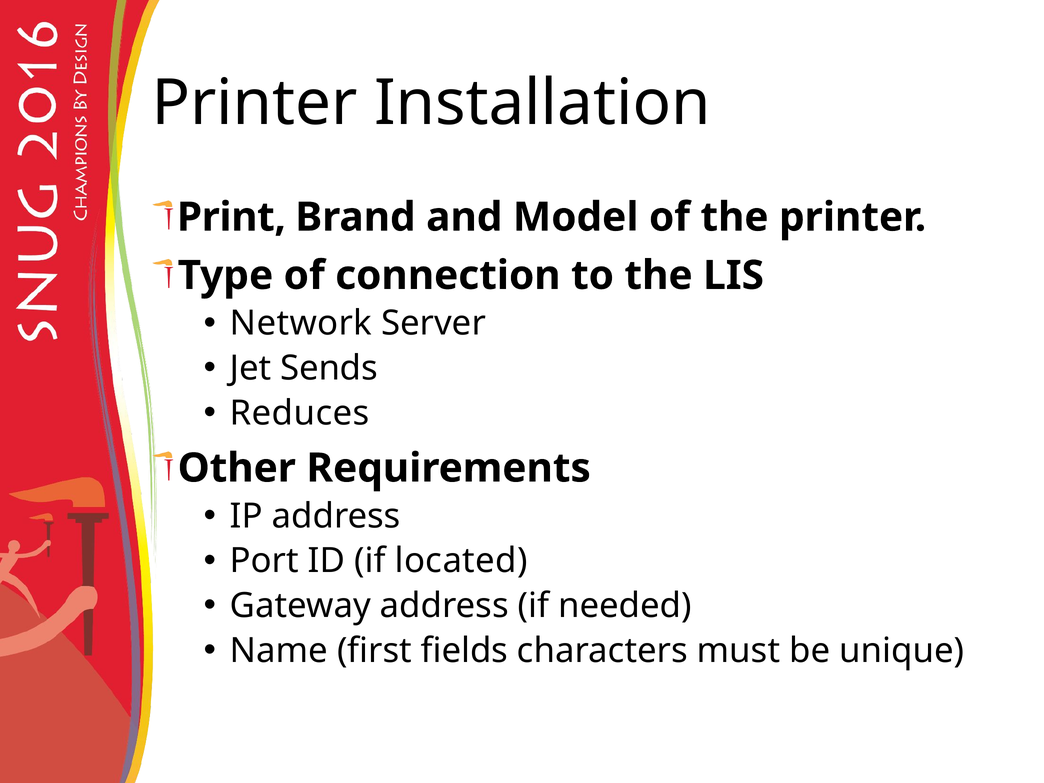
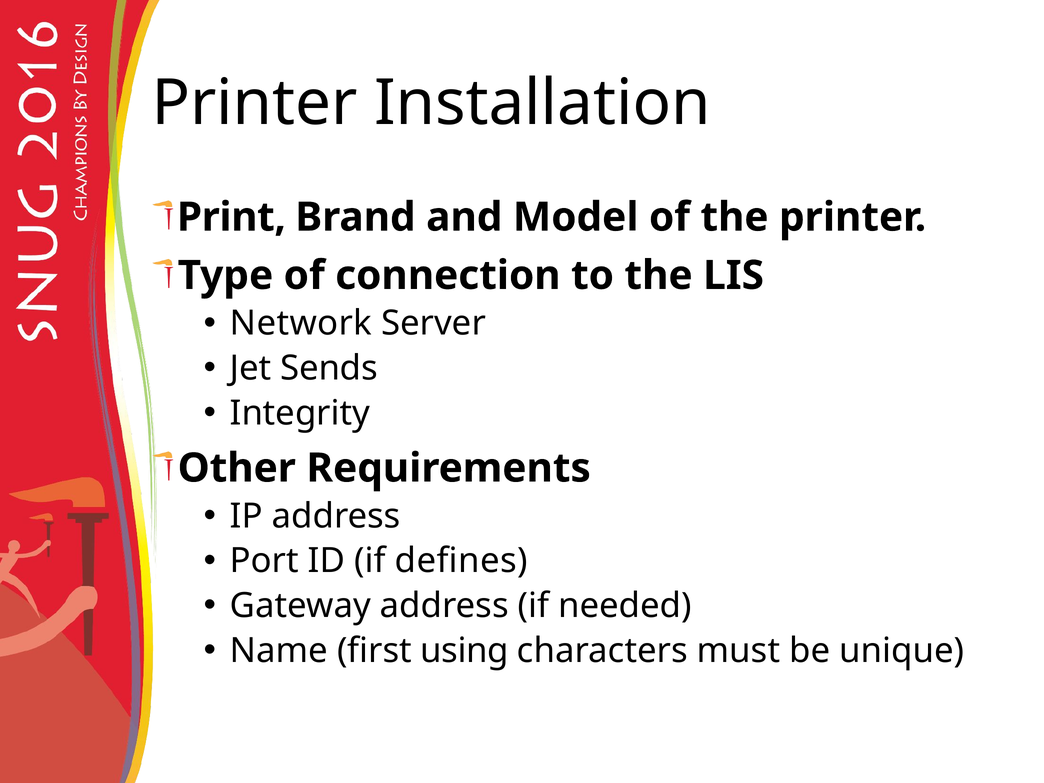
Reduces: Reduces -> Integrity
located: located -> defines
fields: fields -> using
